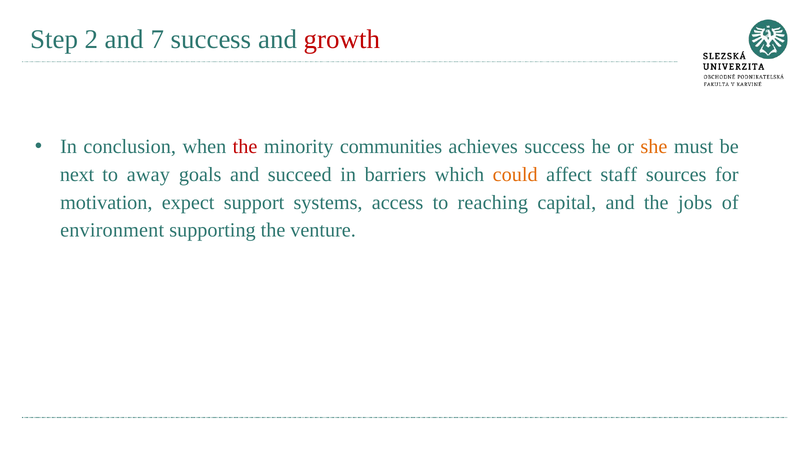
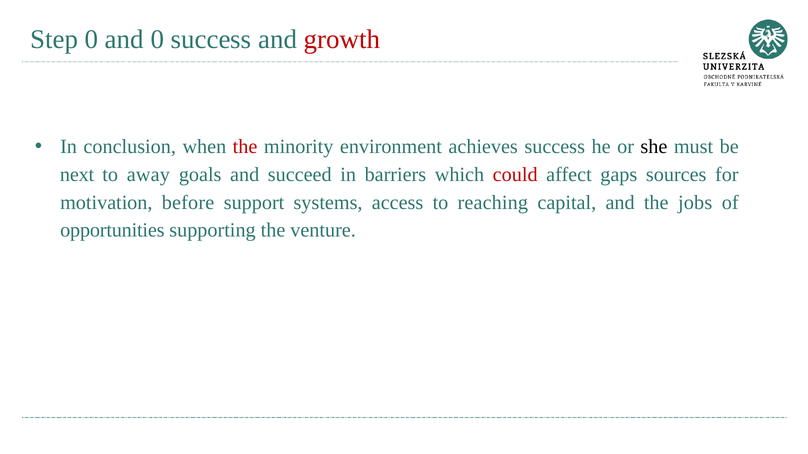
Step 2: 2 -> 0
and 7: 7 -> 0
communities: communities -> environment
she colour: orange -> black
could colour: orange -> red
staff: staff -> gaps
expect: expect -> before
environment: environment -> opportunities
